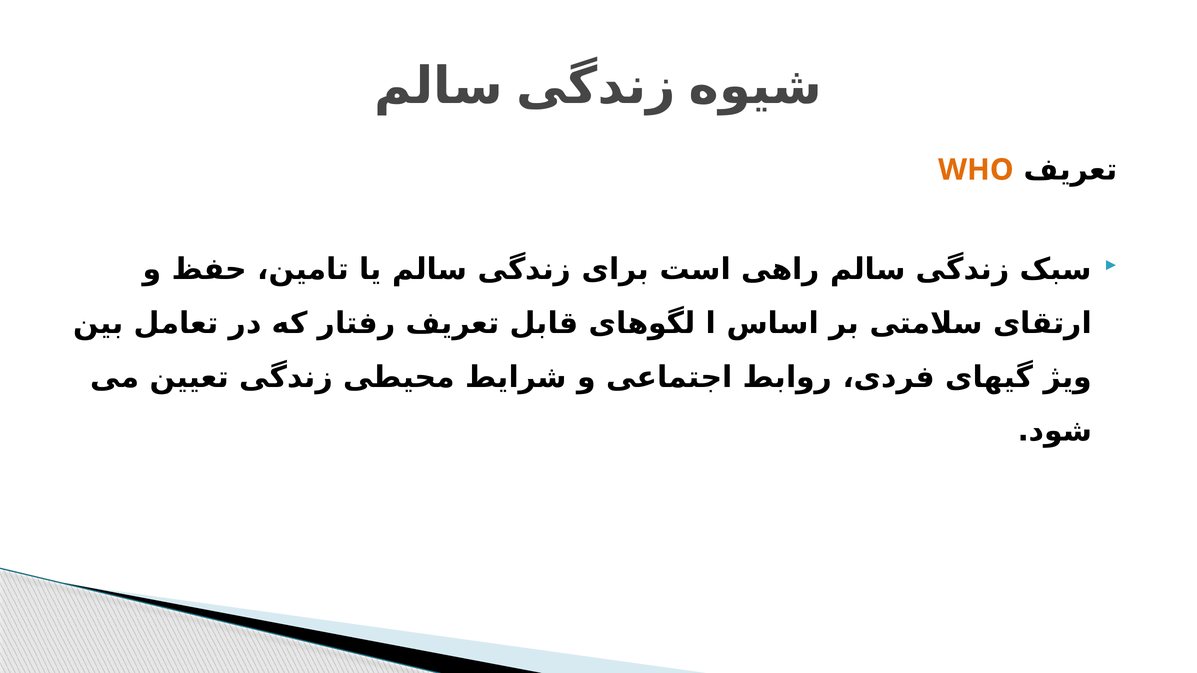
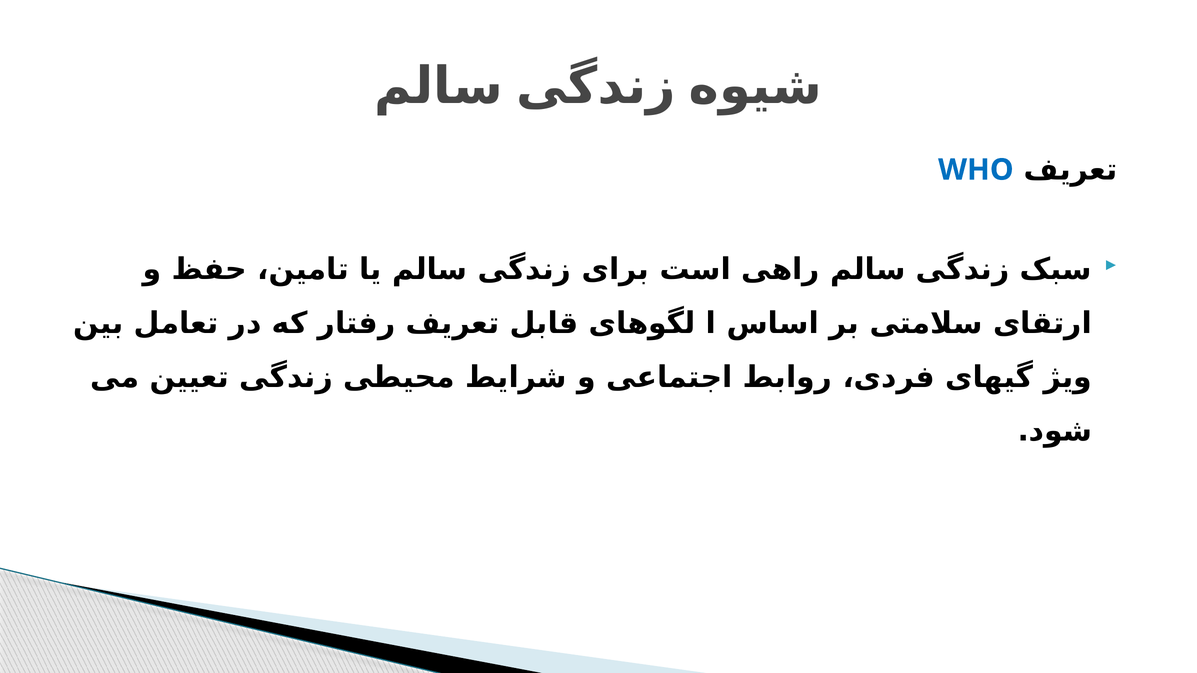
WHO colour: orange -> blue
